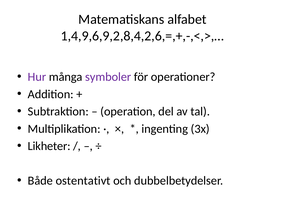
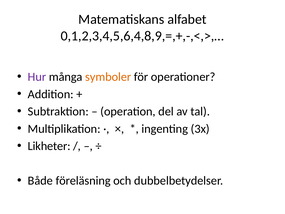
1,4,9,6,9,2,8,4,2,6,=,+,-,<,>,…: 1,4,9,6,9,2,8,4,2,6,=,+,-,<,>,… -> 0,1,2,3,4,5,6,4,8,9,=,+,-,<,>,…
symboler colour: purple -> orange
ostentativt: ostentativt -> föreläsning
